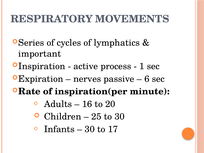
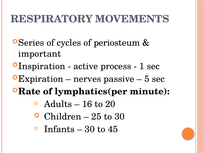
lymphatics: lymphatics -> periosteum
6: 6 -> 5
inspiration(per: inspiration(per -> lymphatics(per
17: 17 -> 45
